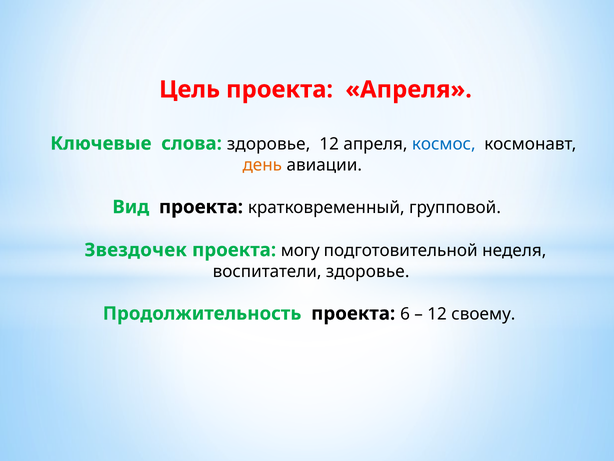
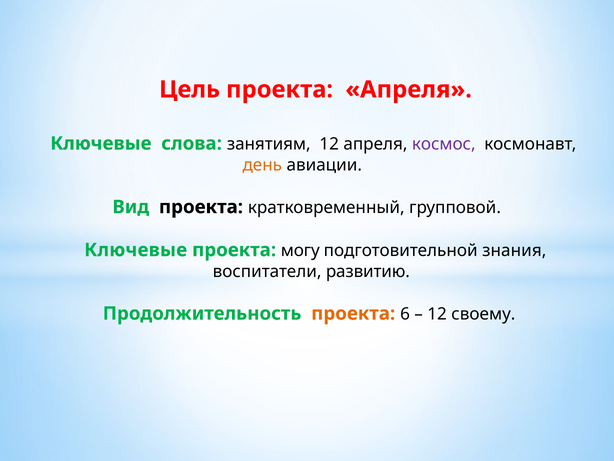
слова здоровье: здоровье -> занятиям
космос colour: blue -> purple
Звездочек at (136, 250): Звездочек -> Ключевые
неделя: неделя -> знания
воспитатели здоровье: здоровье -> развитию
проекта at (353, 313) colour: black -> orange
